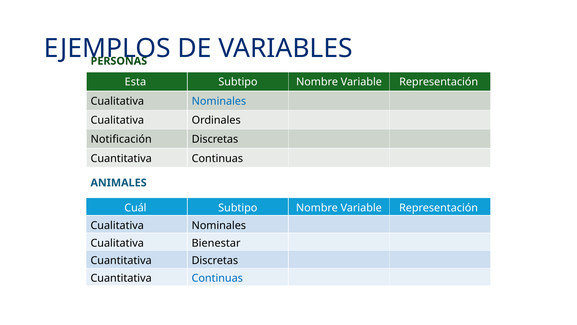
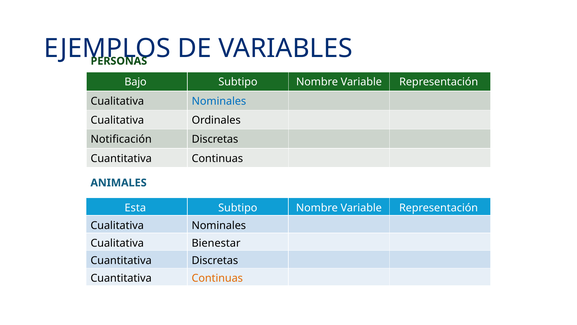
Esta: Esta -> Bajo
Cuál: Cuál -> Esta
Continuas at (217, 278) colour: blue -> orange
